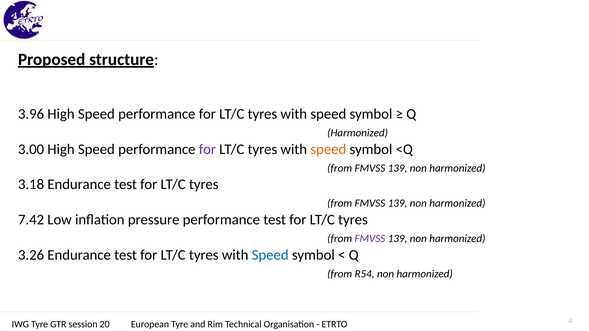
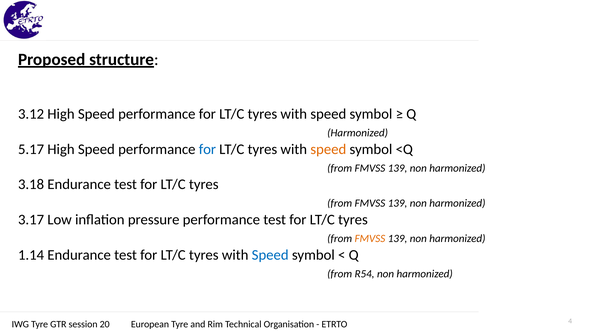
3.96: 3.96 -> 3.12
3.00: 3.00 -> 5.17
for at (207, 149) colour: purple -> blue
7.42: 7.42 -> 3.17
FMVSS at (370, 239) colour: purple -> orange
3.26: 3.26 -> 1.14
